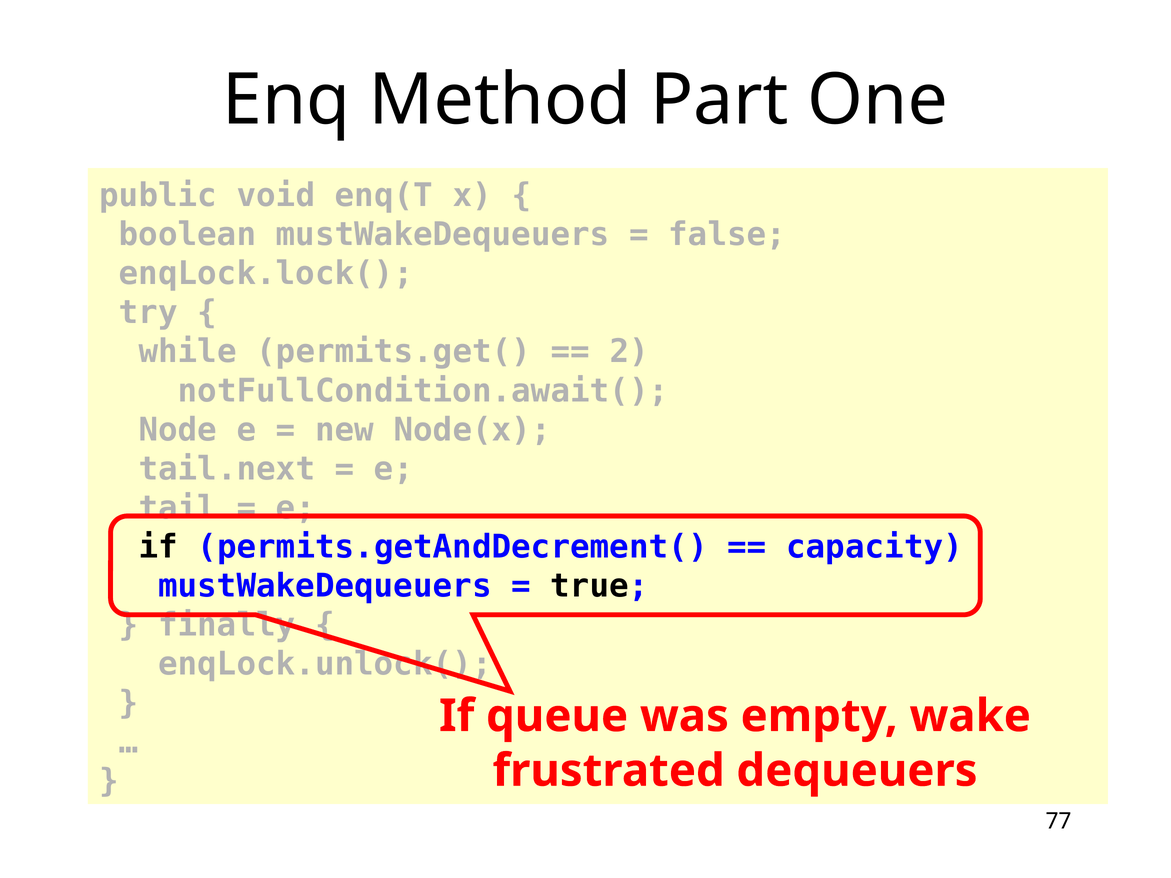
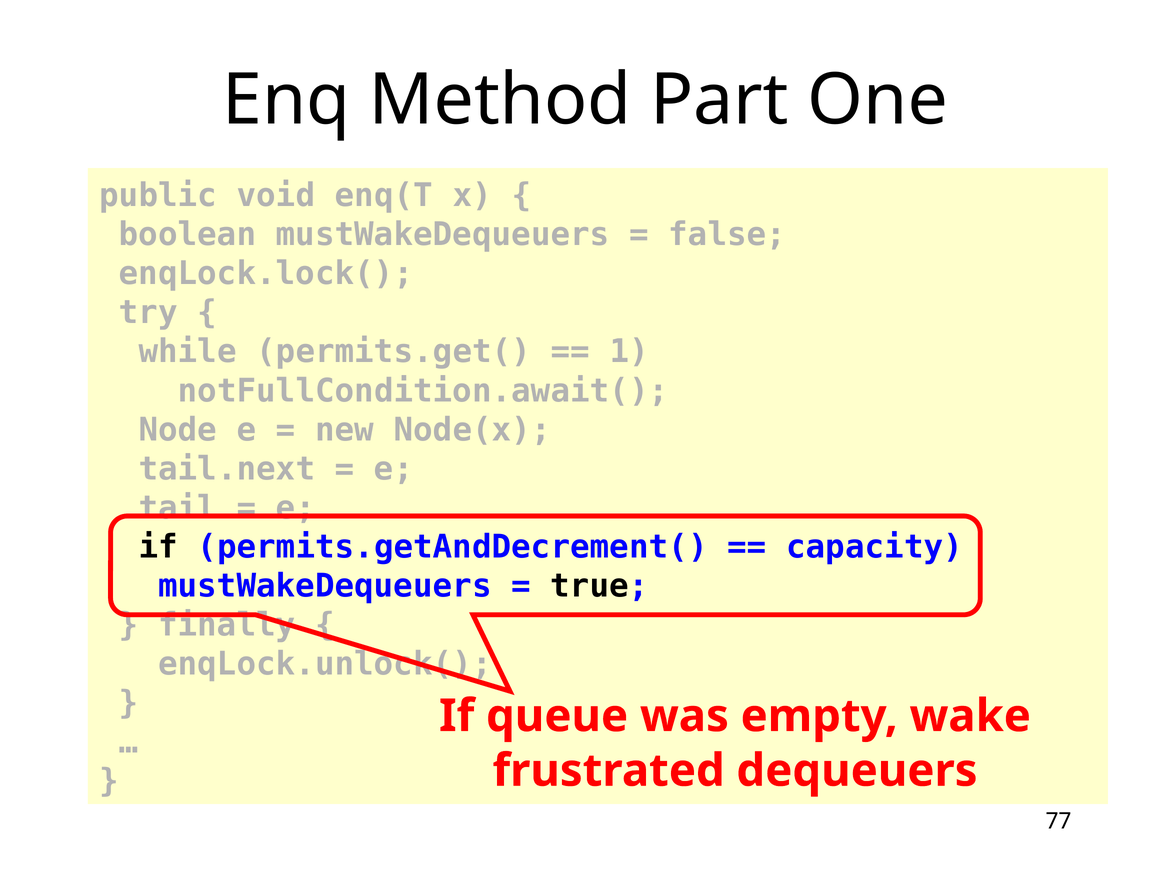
2: 2 -> 1
